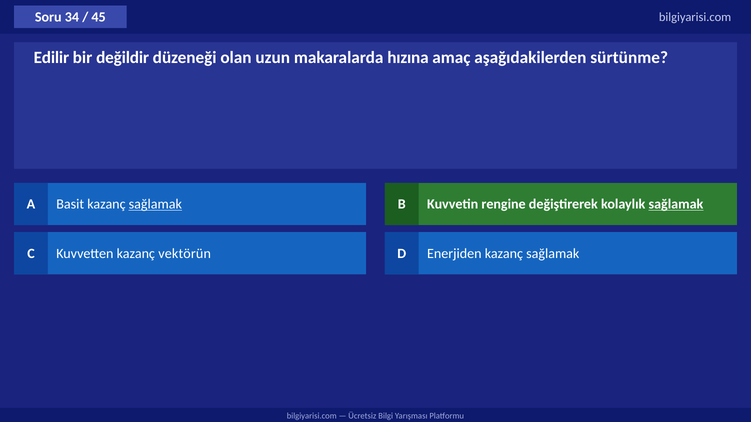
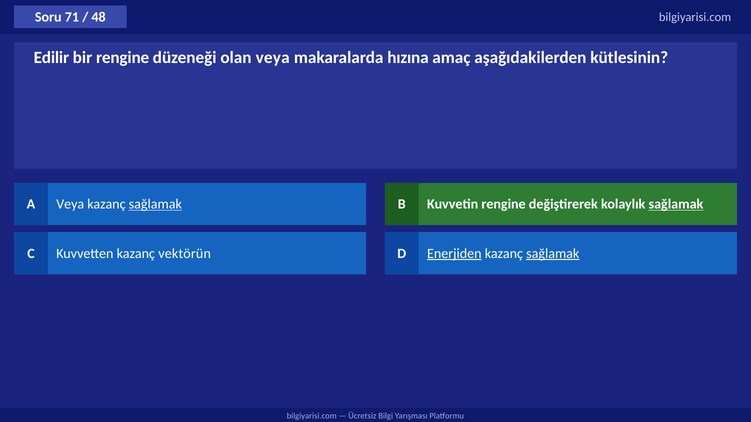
34: 34 -> 71
45: 45 -> 48
bir değildir: değildir -> rengine
olan uzun: uzun -> veya
sürtünme: sürtünme -> kütlesinin
A Basit: Basit -> Veya
Enerjiden underline: none -> present
sağlamak at (553, 254) underline: none -> present
